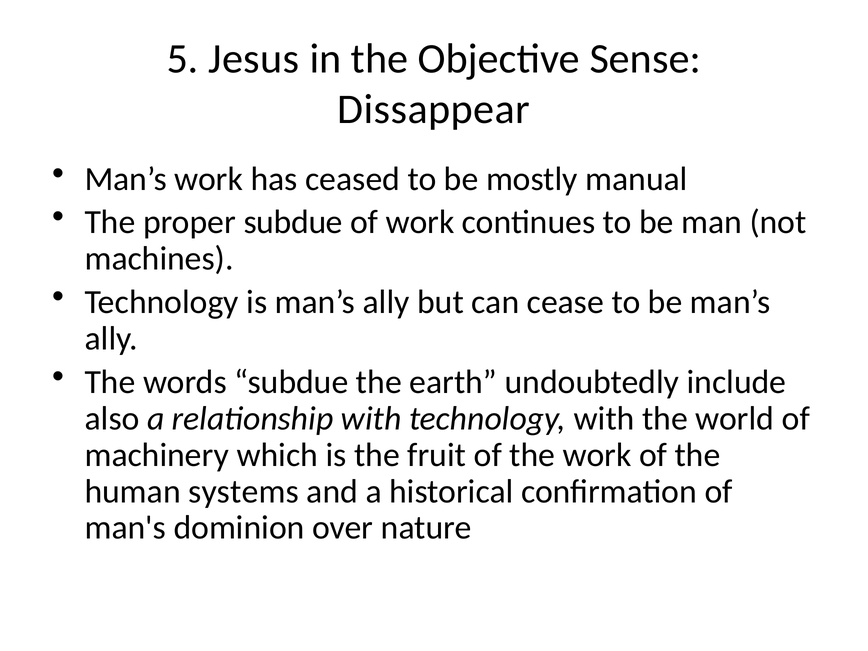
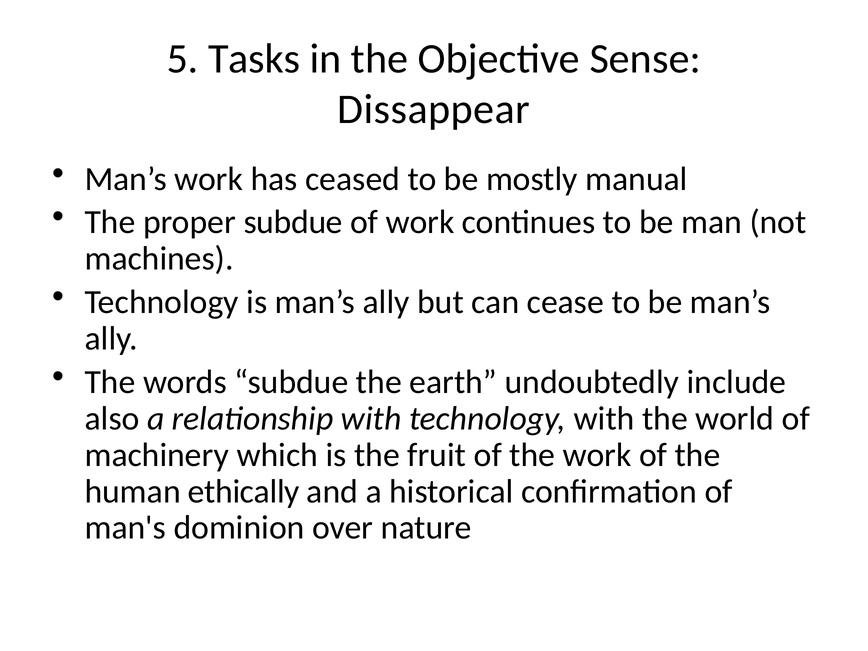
Jesus: Jesus -> Tasks
systems: systems -> ethically
